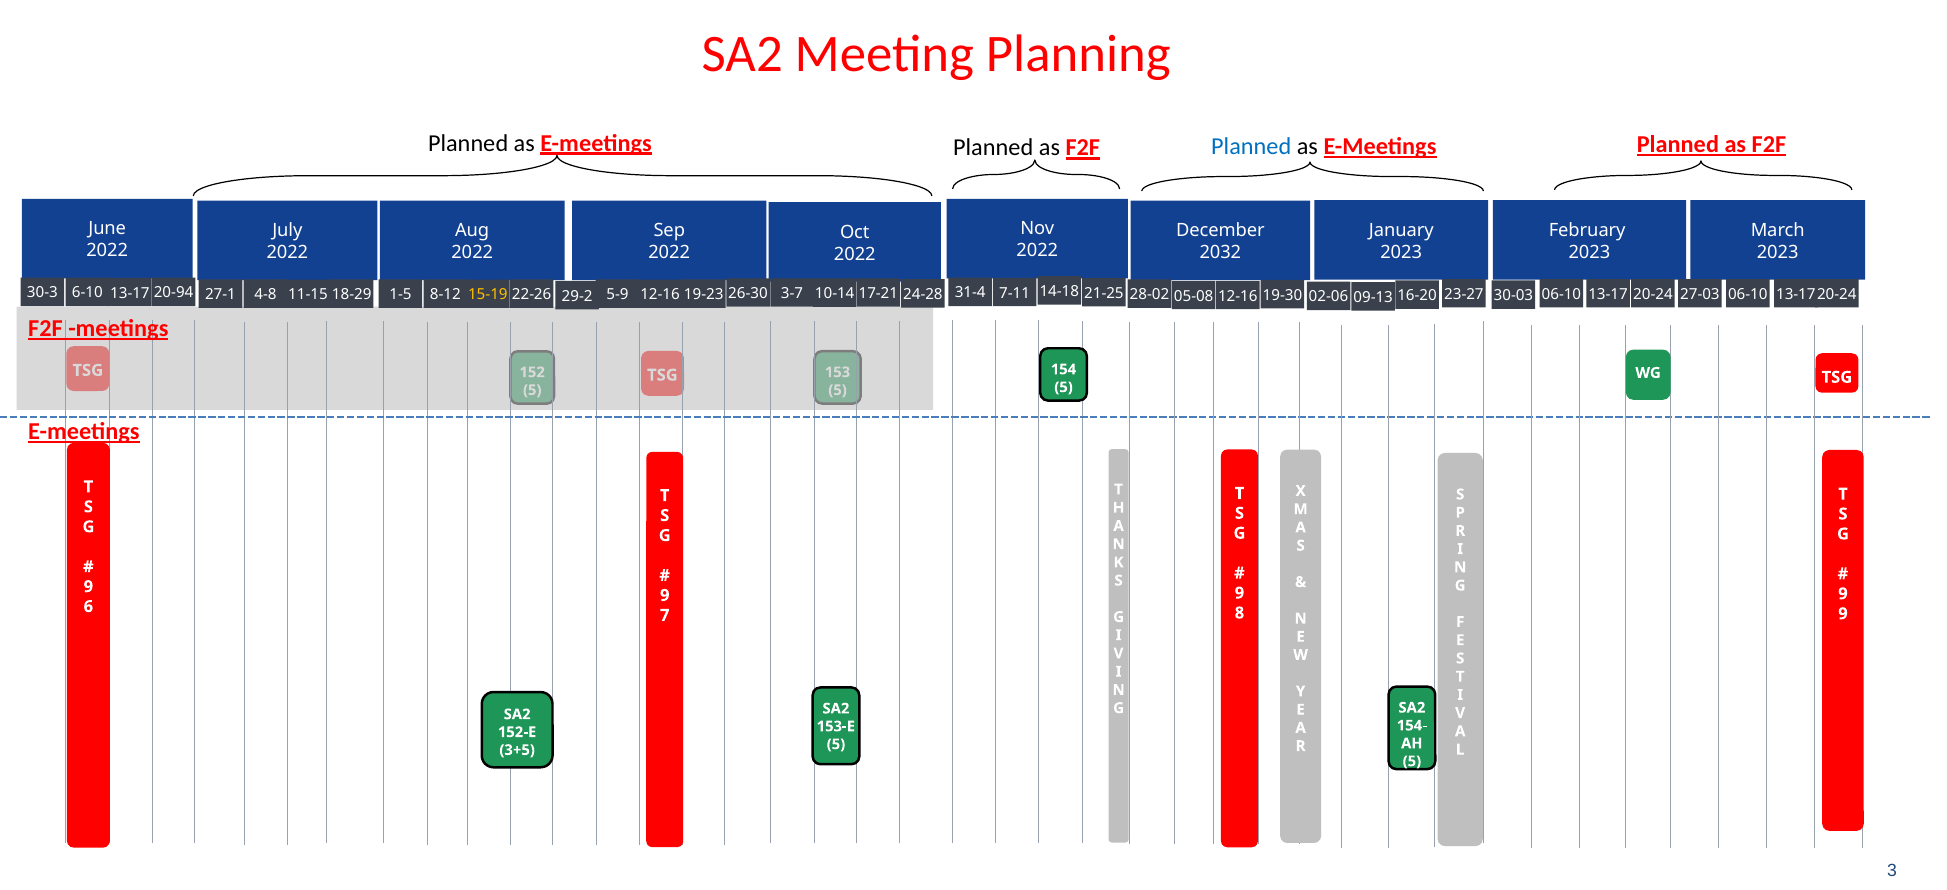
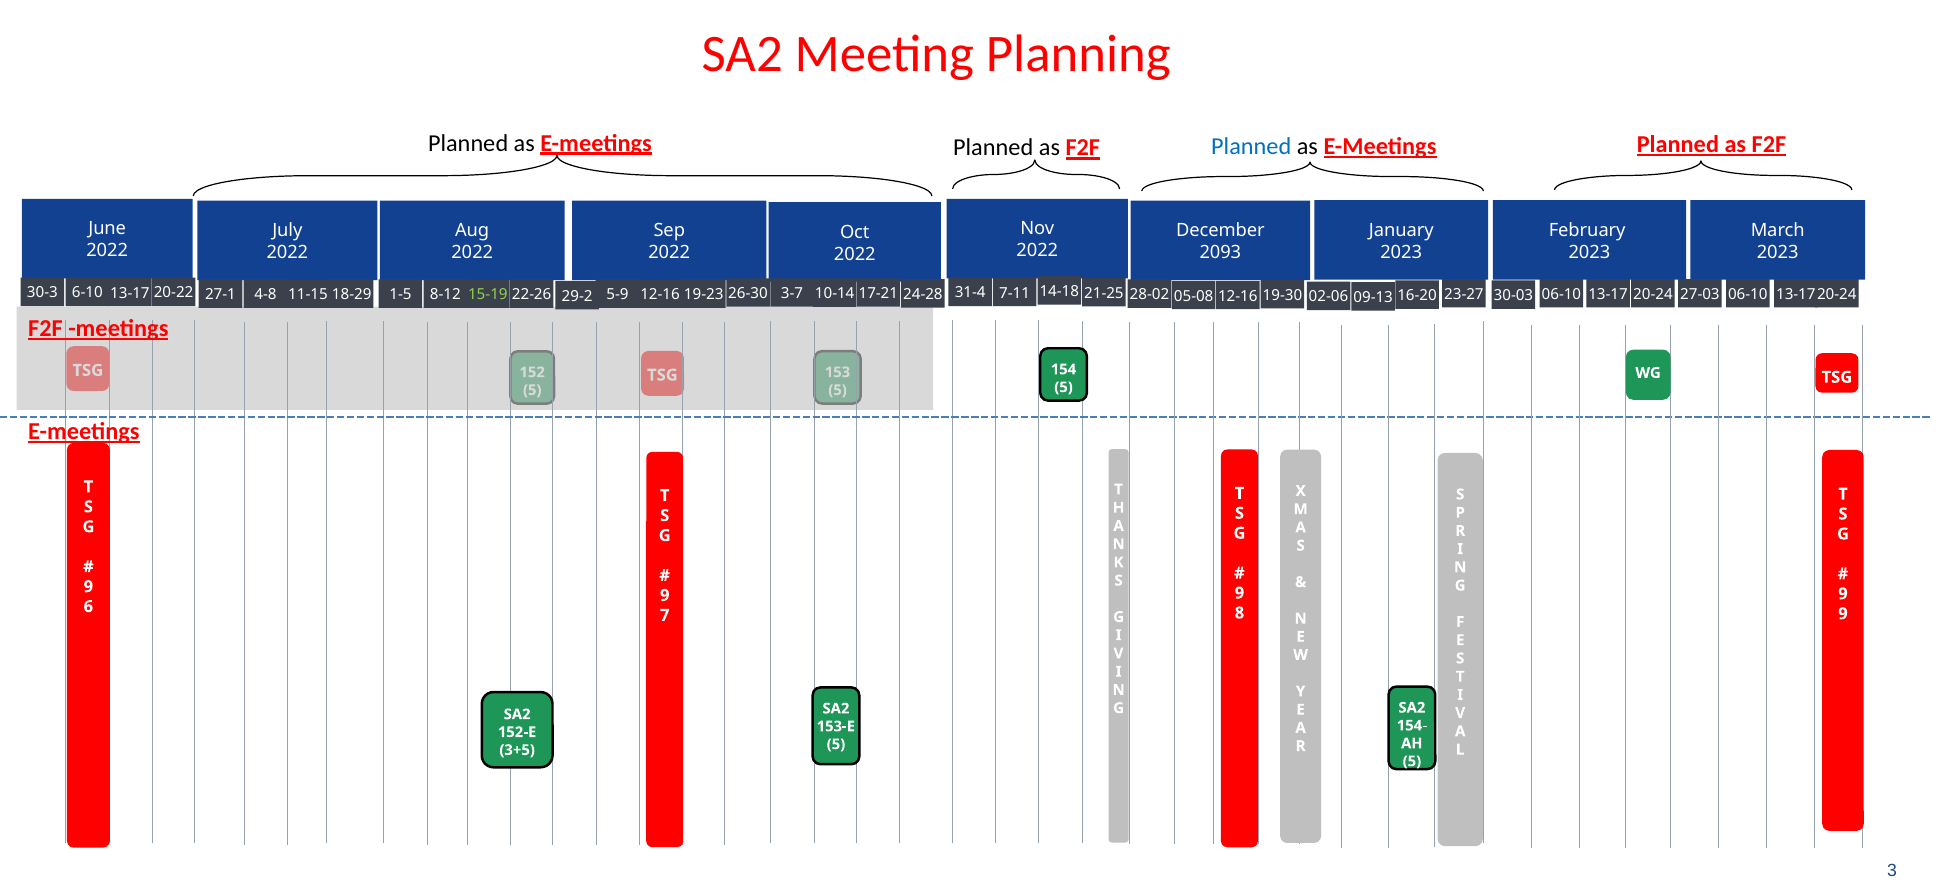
2032: 2032 -> 2093
20-94: 20-94 -> 20-22
15-19 colour: yellow -> light green
